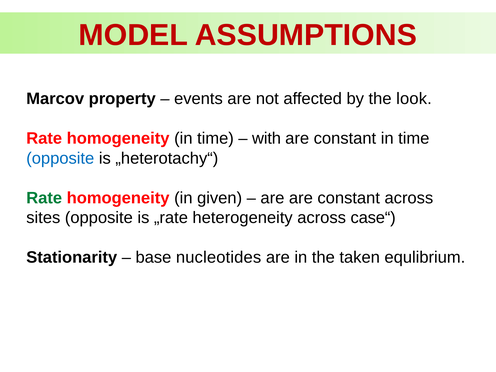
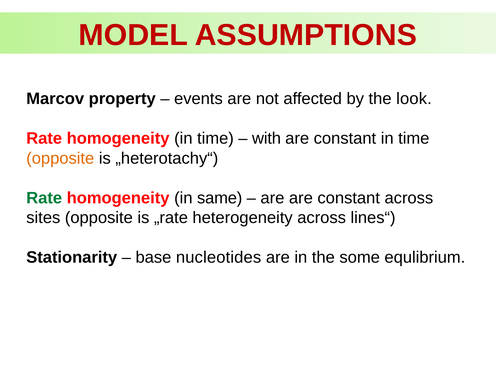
opposite at (60, 158) colour: blue -> orange
given: given -> same
case“: case“ -> lines“
taken: taken -> some
